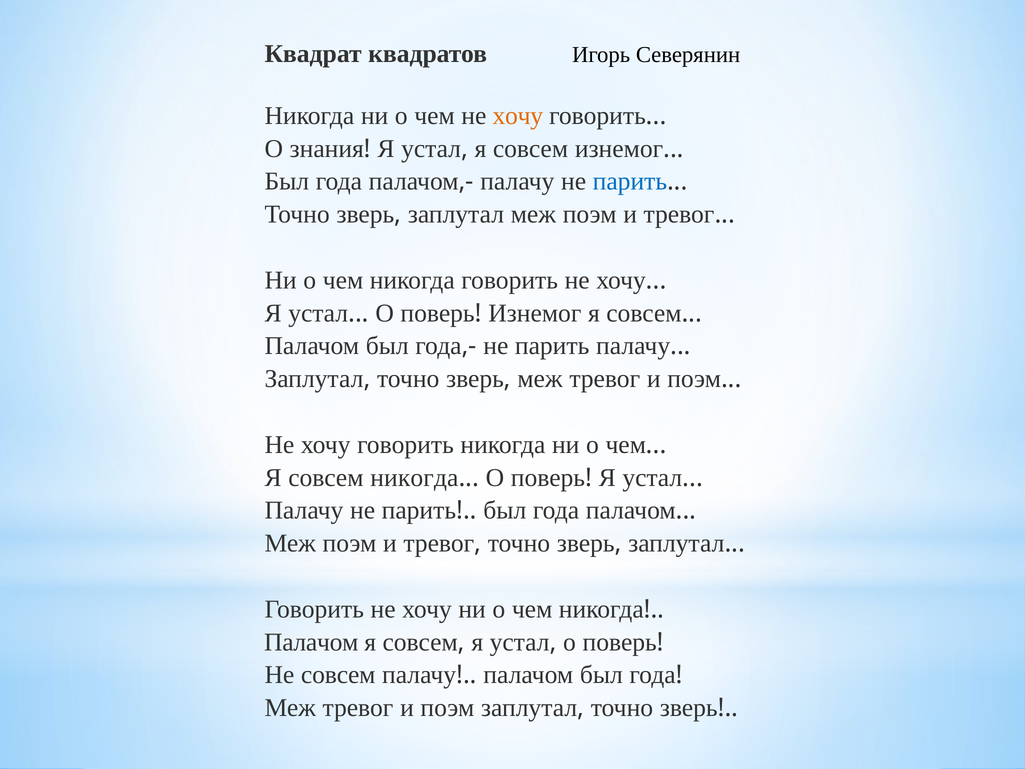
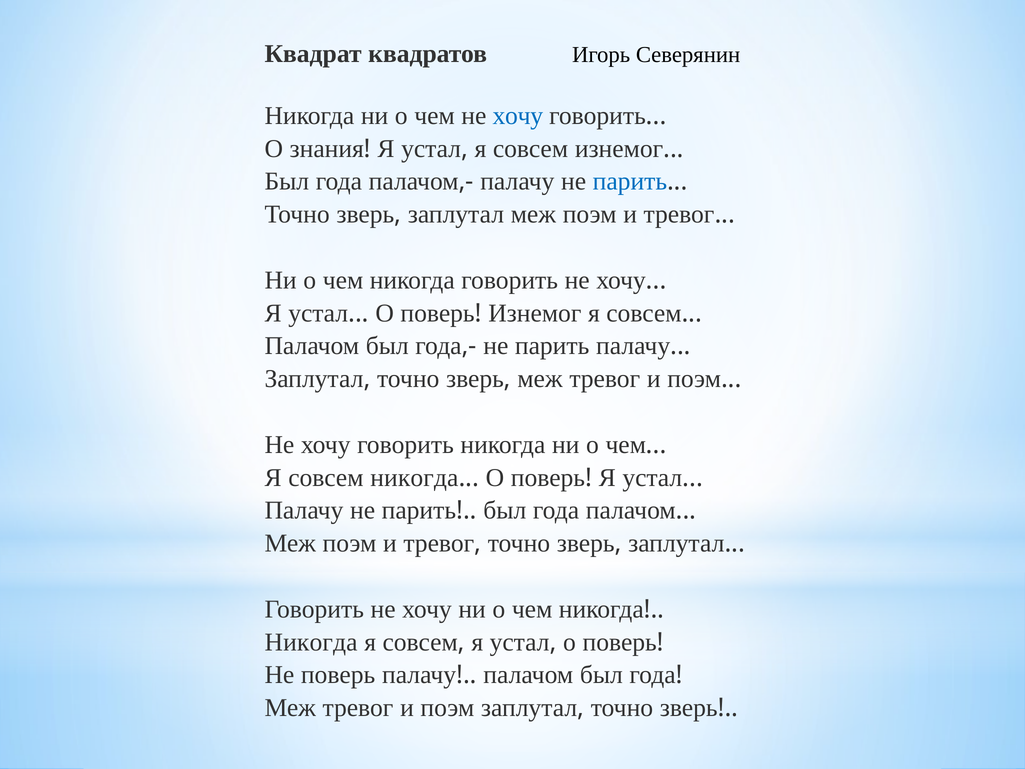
хочу at (518, 116) colour: orange -> blue
Палачом at (311, 642): Палачом -> Никогда
Не совсем: совсем -> поверь
